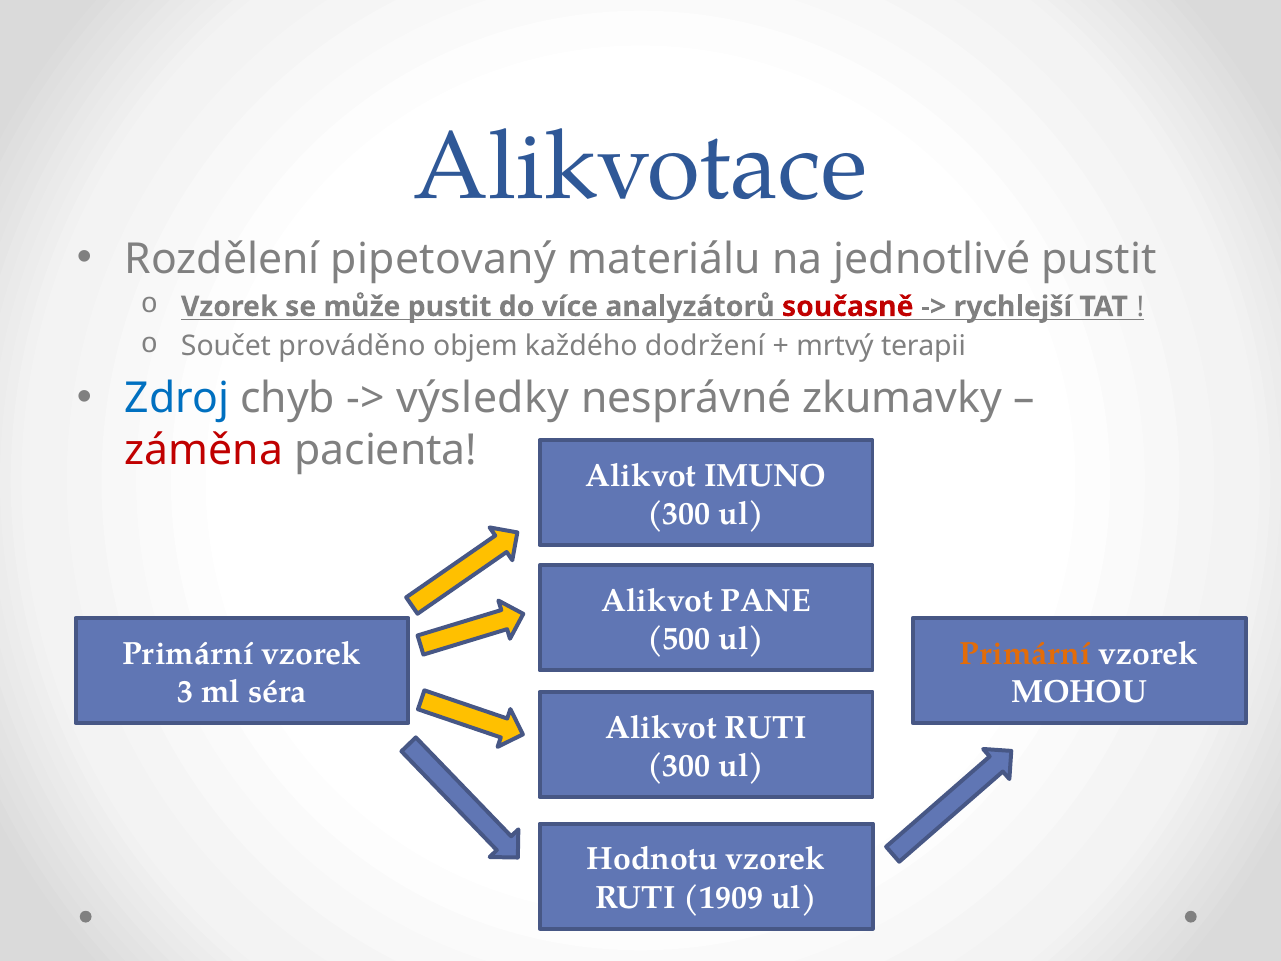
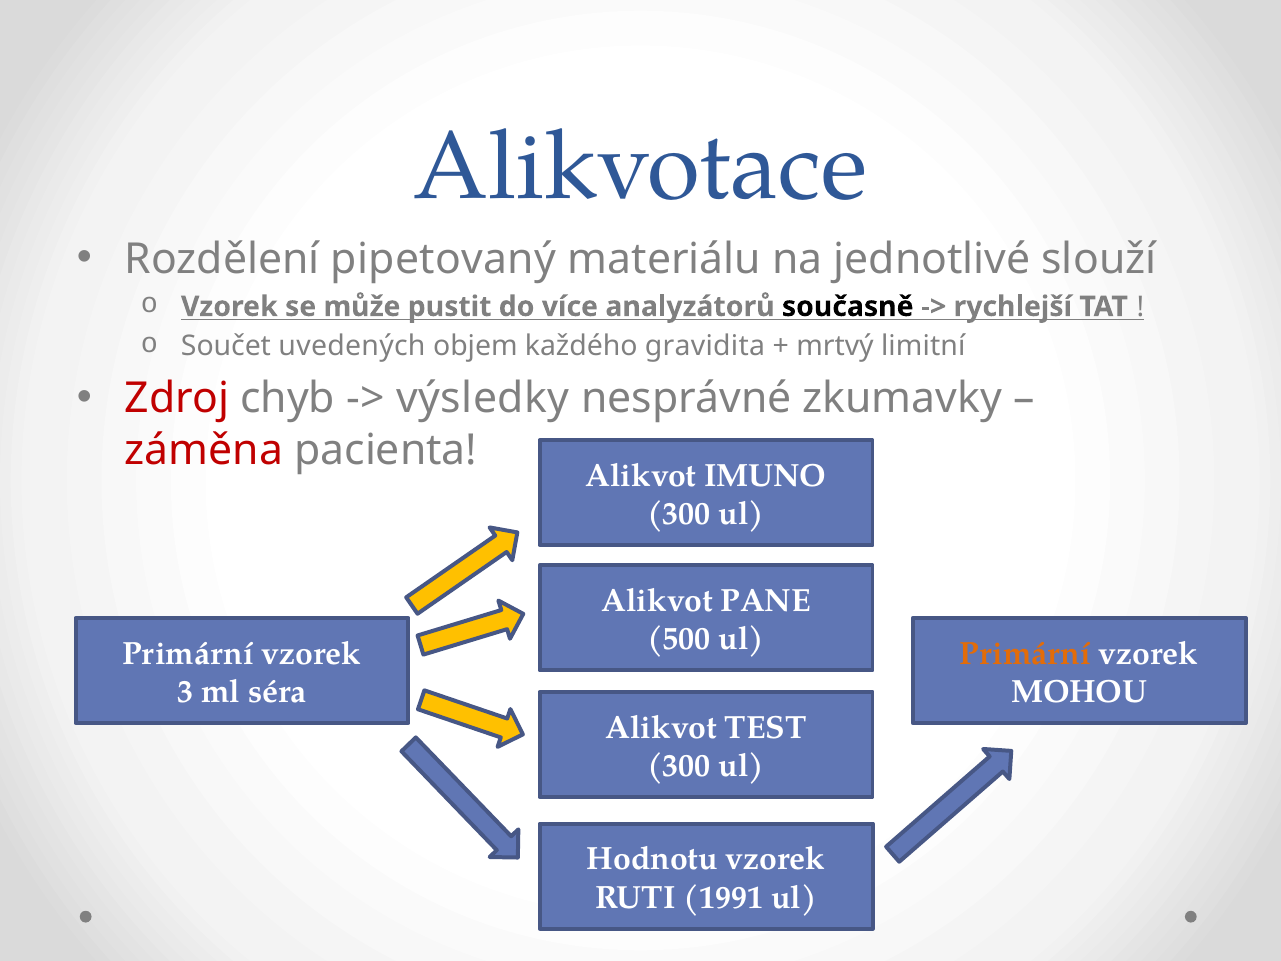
jednotlivé pustit: pustit -> slouží
současně colour: red -> black
prováděno: prováděno -> uvedených
dodržení: dodržení -> gravidita
terapii: terapii -> limitní
Zdroj colour: blue -> red
Alikvot RUTI: RUTI -> TEST
1909: 1909 -> 1991
